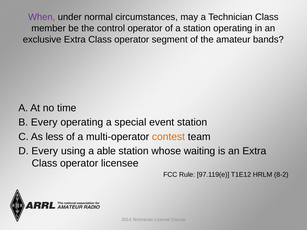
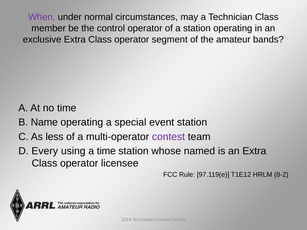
B Every: Every -> Name
contest colour: orange -> purple
a able: able -> time
waiting: waiting -> named
